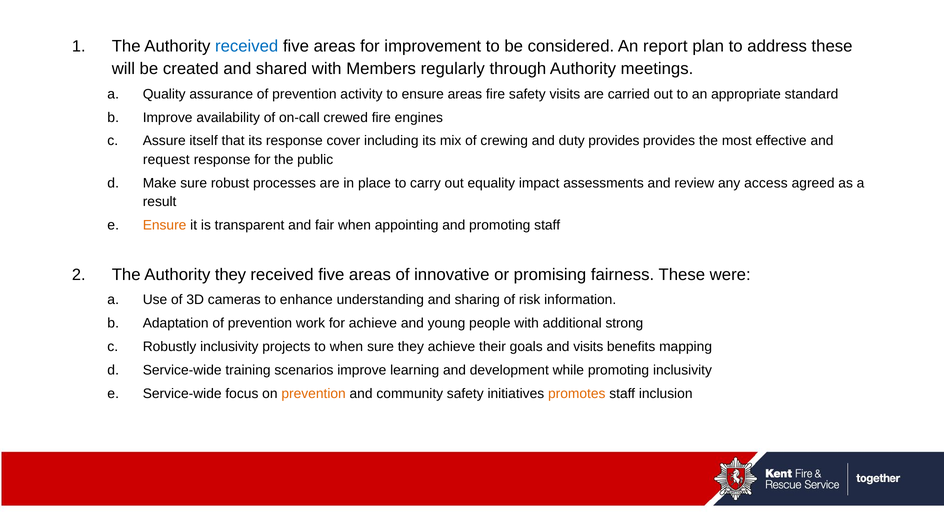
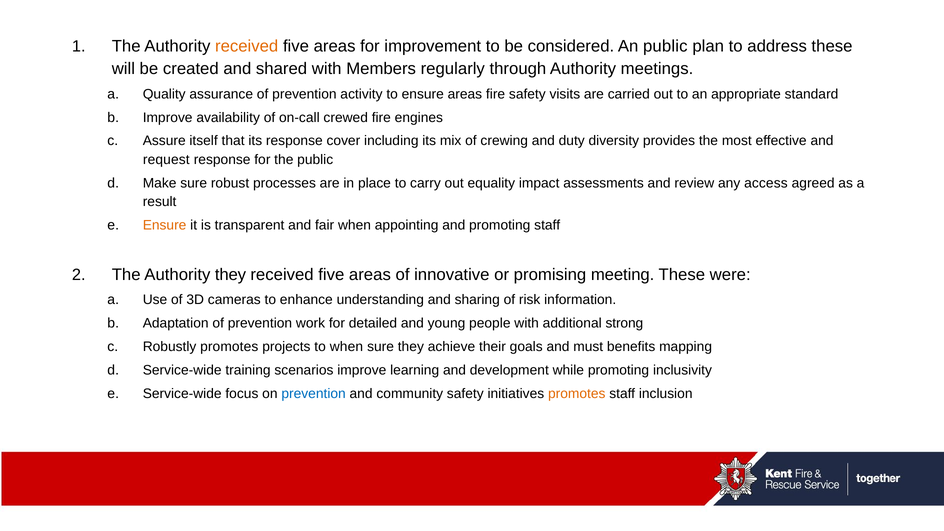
received at (247, 46) colour: blue -> orange
An report: report -> public
duty provides: provides -> diversity
fairness: fairness -> meeting
for achieve: achieve -> detailed
Robustly inclusivity: inclusivity -> promotes
and visits: visits -> must
prevention at (314, 393) colour: orange -> blue
